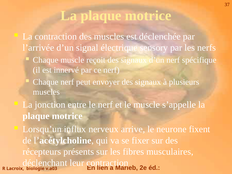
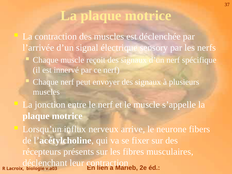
fixent: fixent -> fibers
